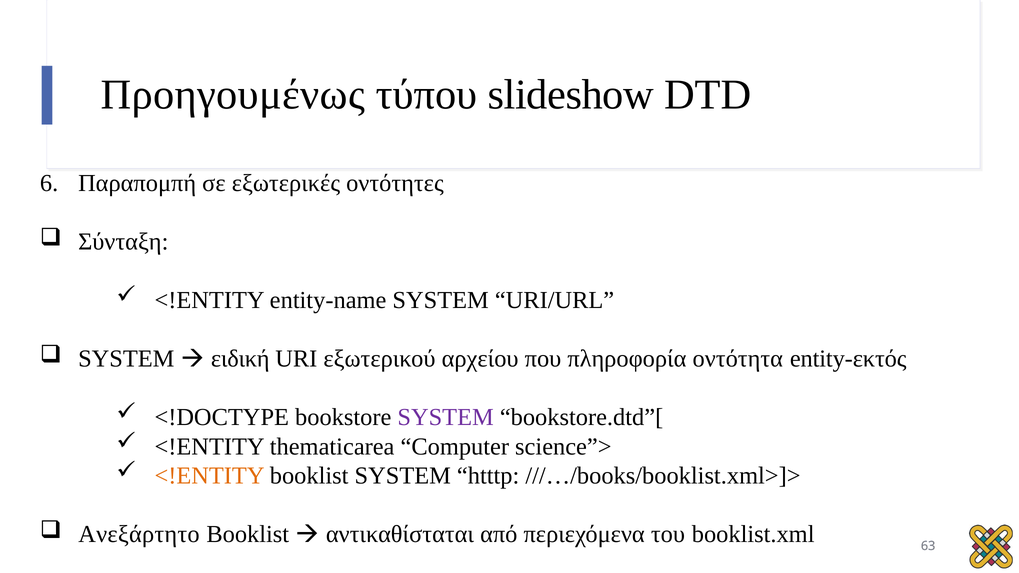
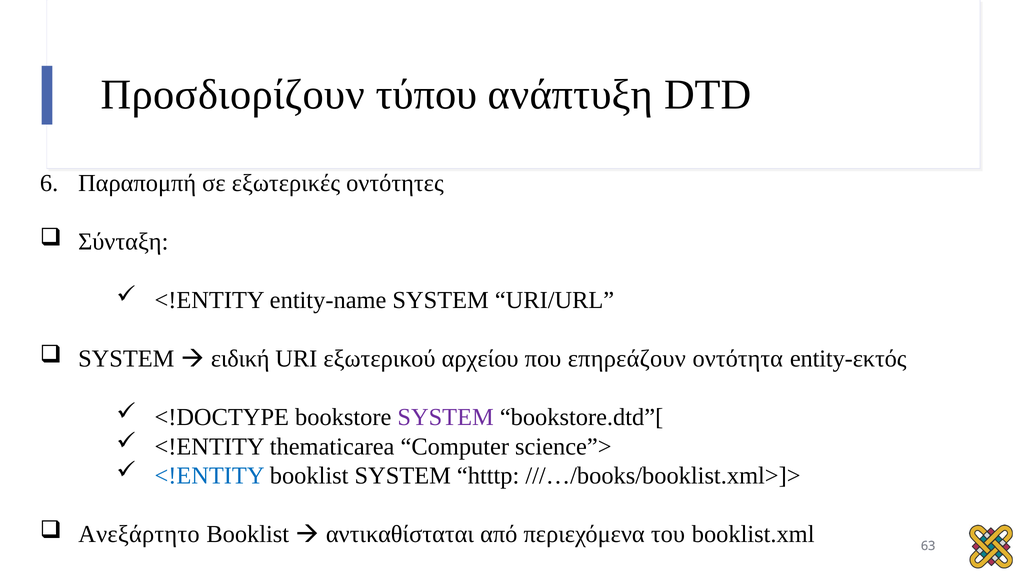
Προηγουμένως: Προηγουμένως -> Προσδιορίζουν
slideshow: slideshow -> ανάπτυξη
πληροφορία: πληροφορία -> επηρεάζουν
<!ENTITY at (210, 476) colour: orange -> blue
